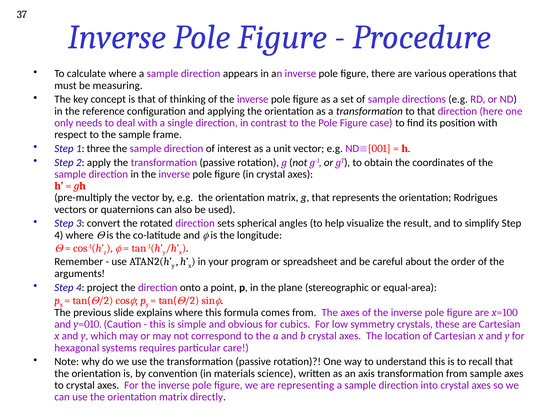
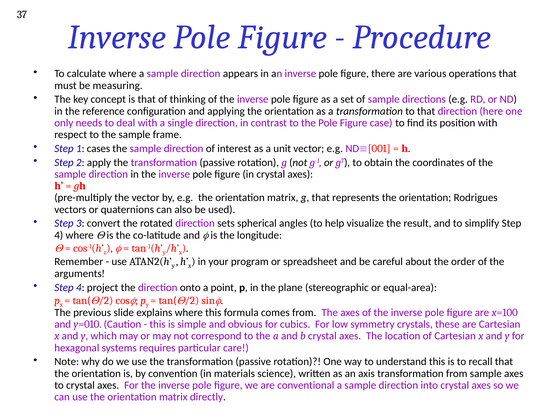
three: three -> cases
representing: representing -> conventional
